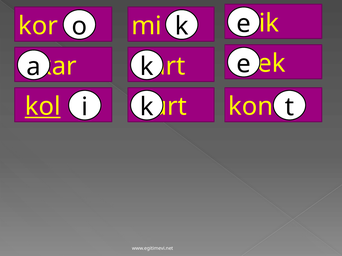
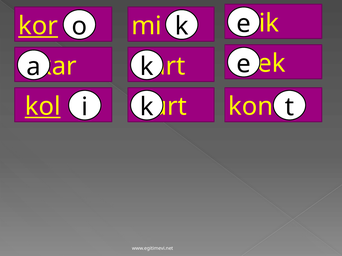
kor underline: none -> present
